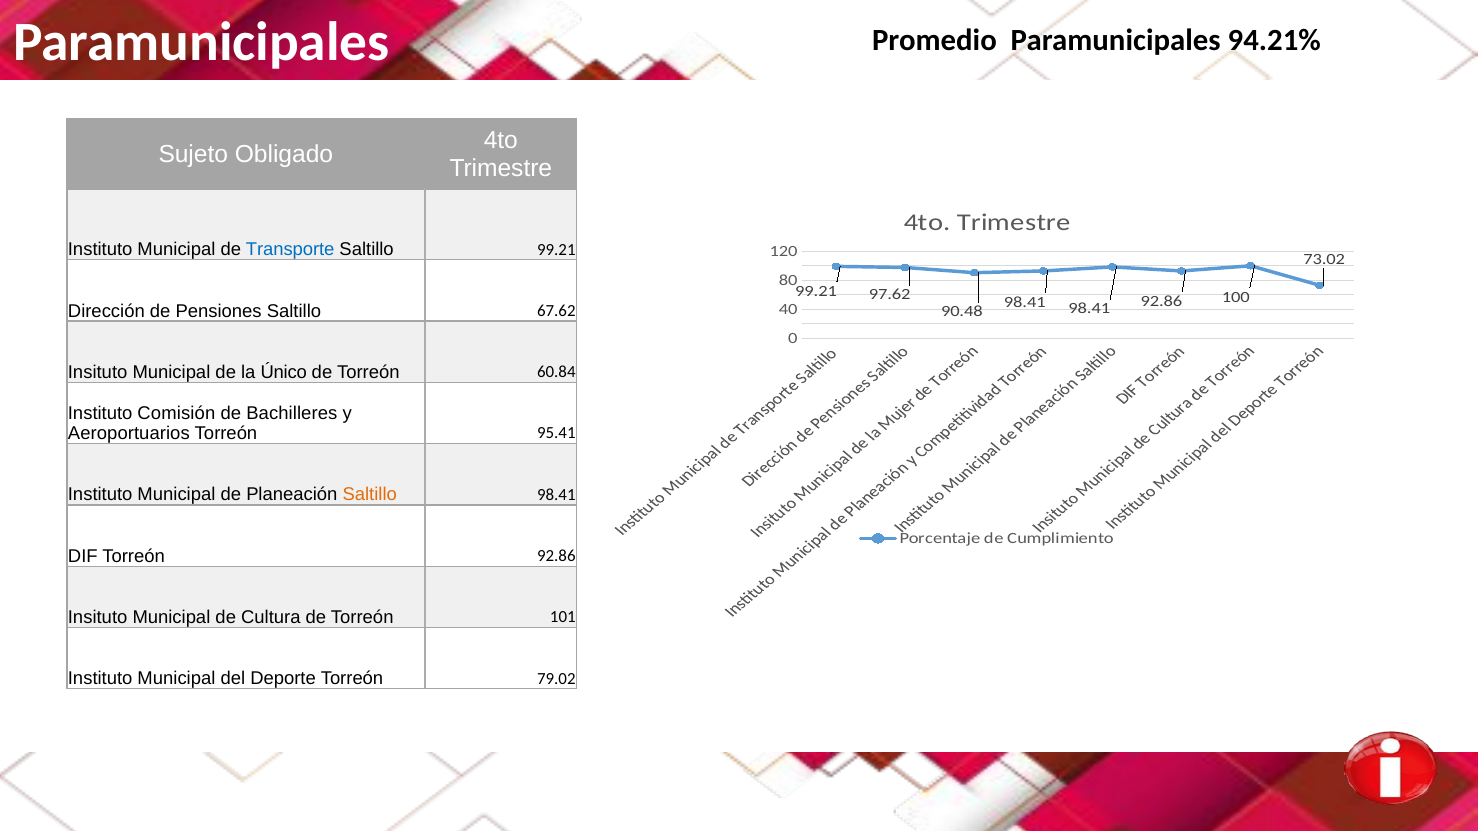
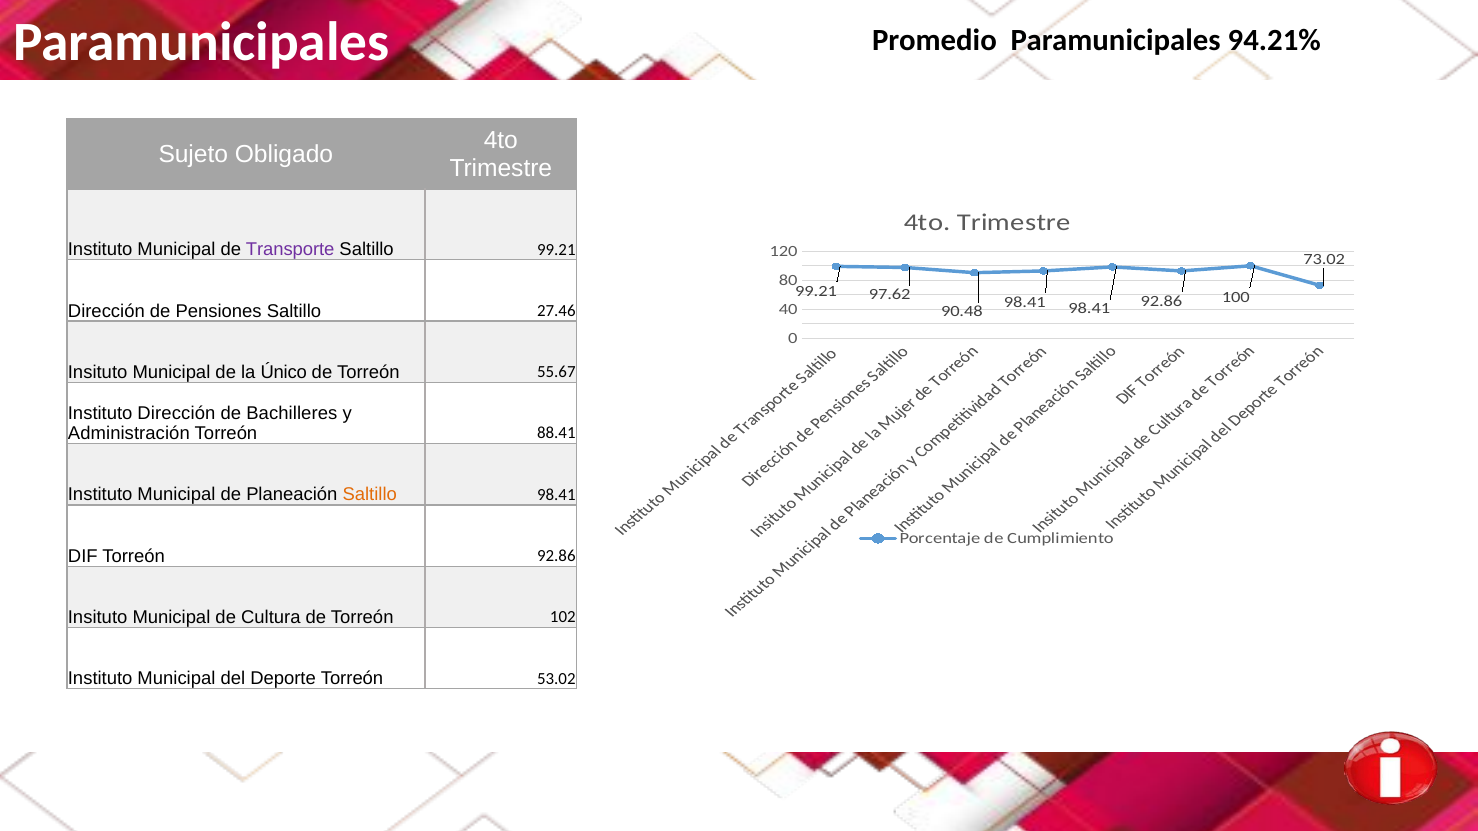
Transporte colour: blue -> purple
67.62: 67.62 -> 27.46
60.84: 60.84 -> 55.67
Instituto Comisión: Comisión -> Dirección
Aeroportuarios: Aeroportuarios -> Administración
95.41: 95.41 -> 88.41
101: 101 -> 102
79.02: 79.02 -> 53.02
